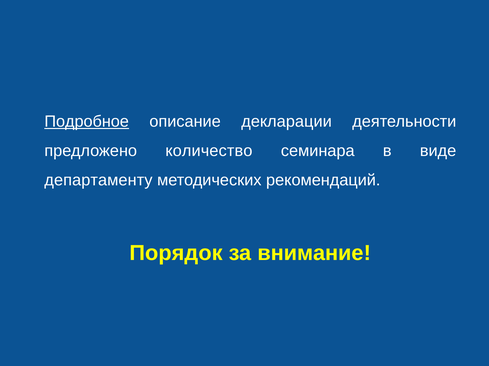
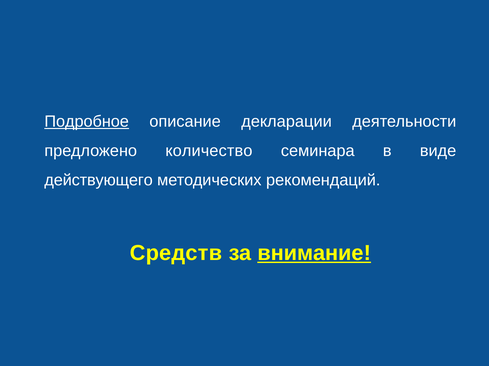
департаменту: департаменту -> действующего
Порядок: Порядок -> Средств
внимание underline: none -> present
